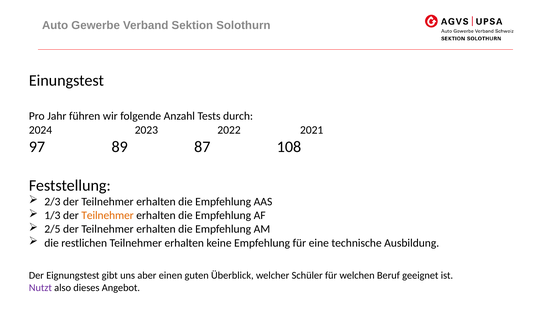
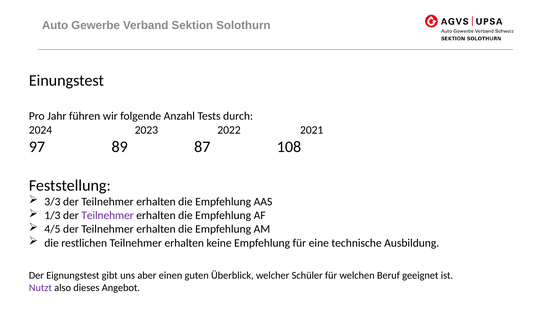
2/3: 2/3 -> 3/3
Teilnehmer at (108, 215) colour: orange -> purple
2/5: 2/5 -> 4/5
